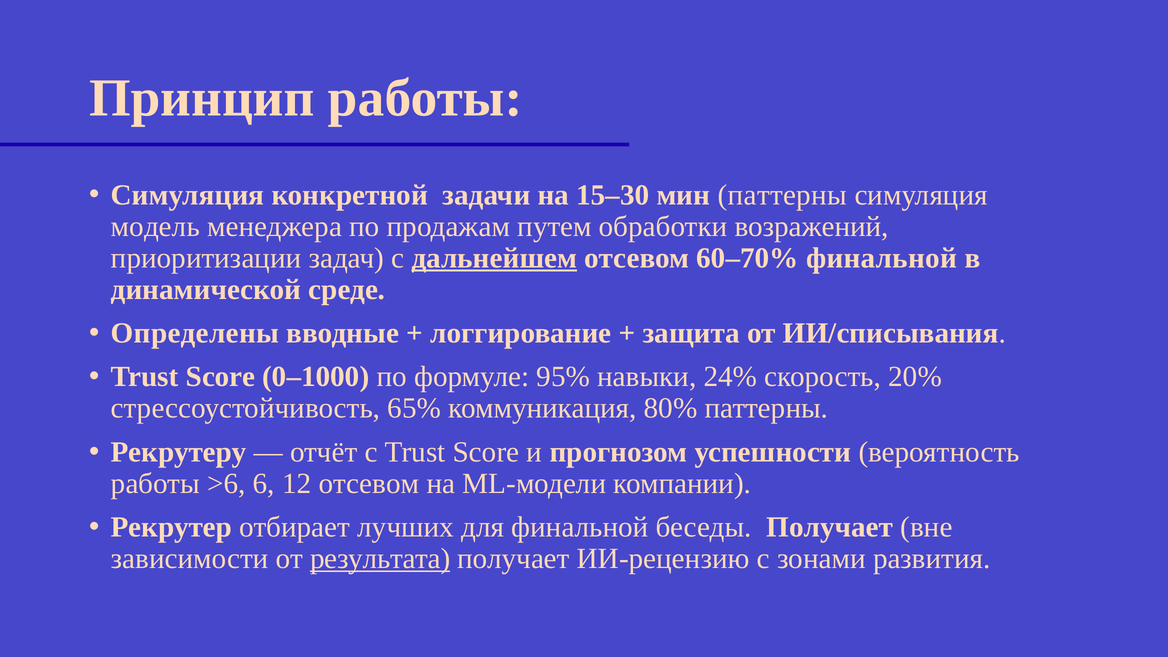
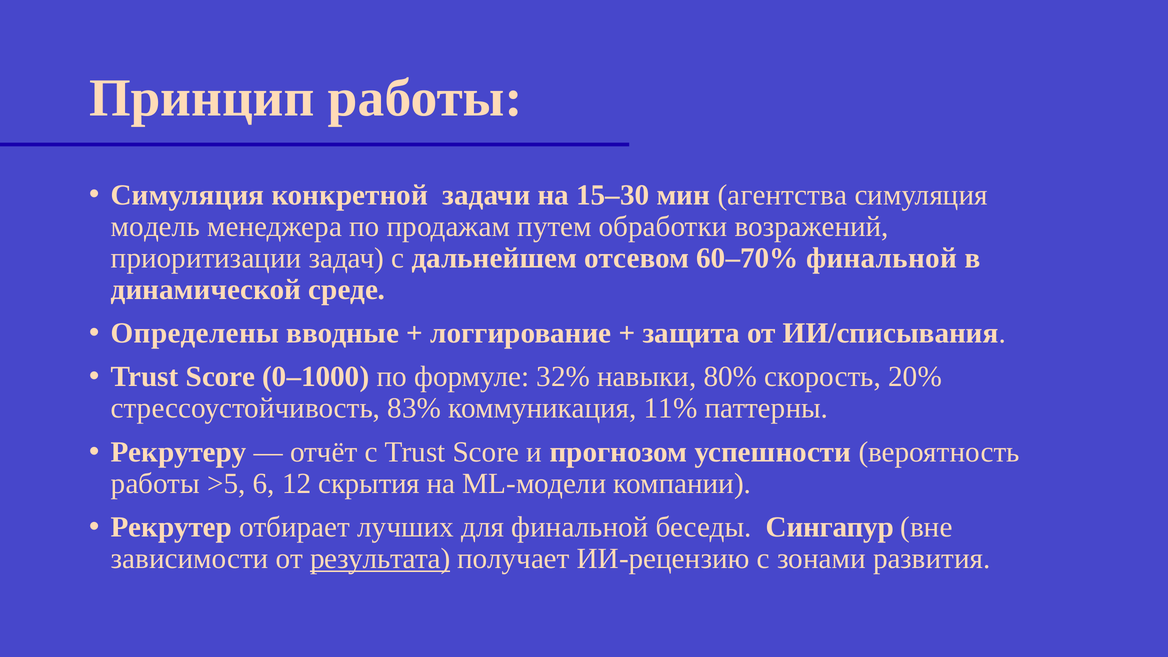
мин паттерны: паттерны -> агентства
дальнейшем underline: present -> none
95%: 95% -> 32%
24%: 24% -> 80%
65%: 65% -> 83%
80%: 80% -> 11%
>6: >6 -> >5
12 отсевом: отсевом -> скрытия
беседы Получает: Получает -> Сингапур
